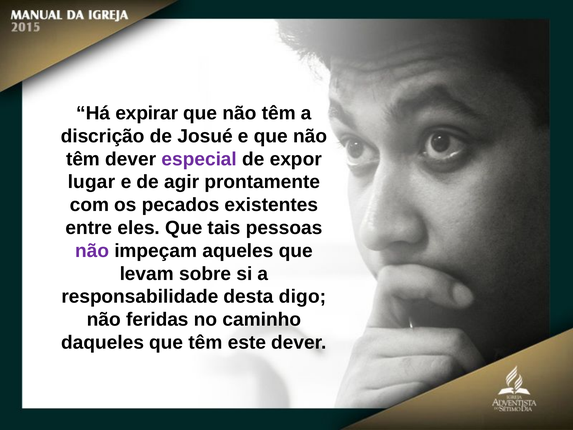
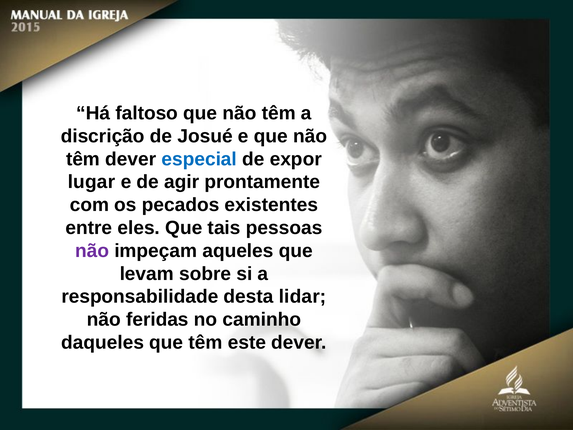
expirar: expirar -> faltoso
especial colour: purple -> blue
digo: digo -> lidar
